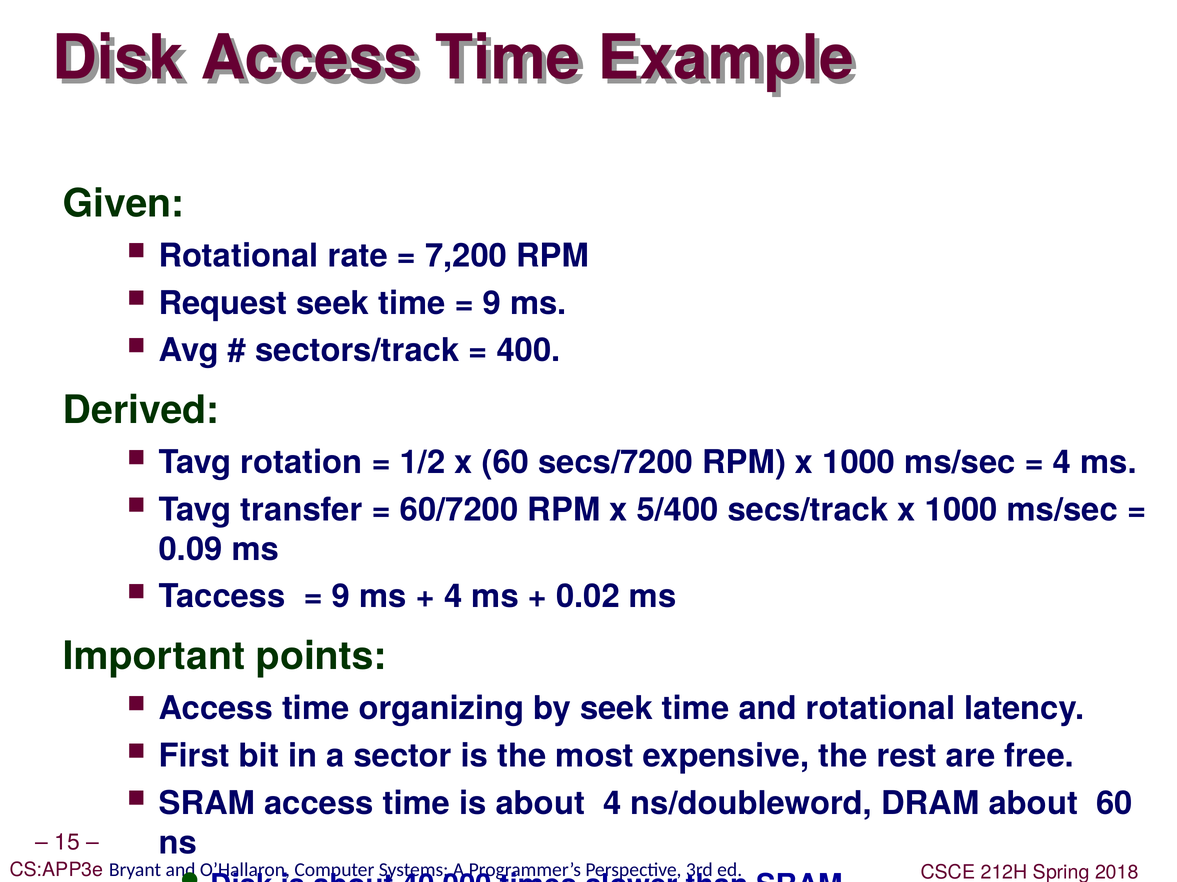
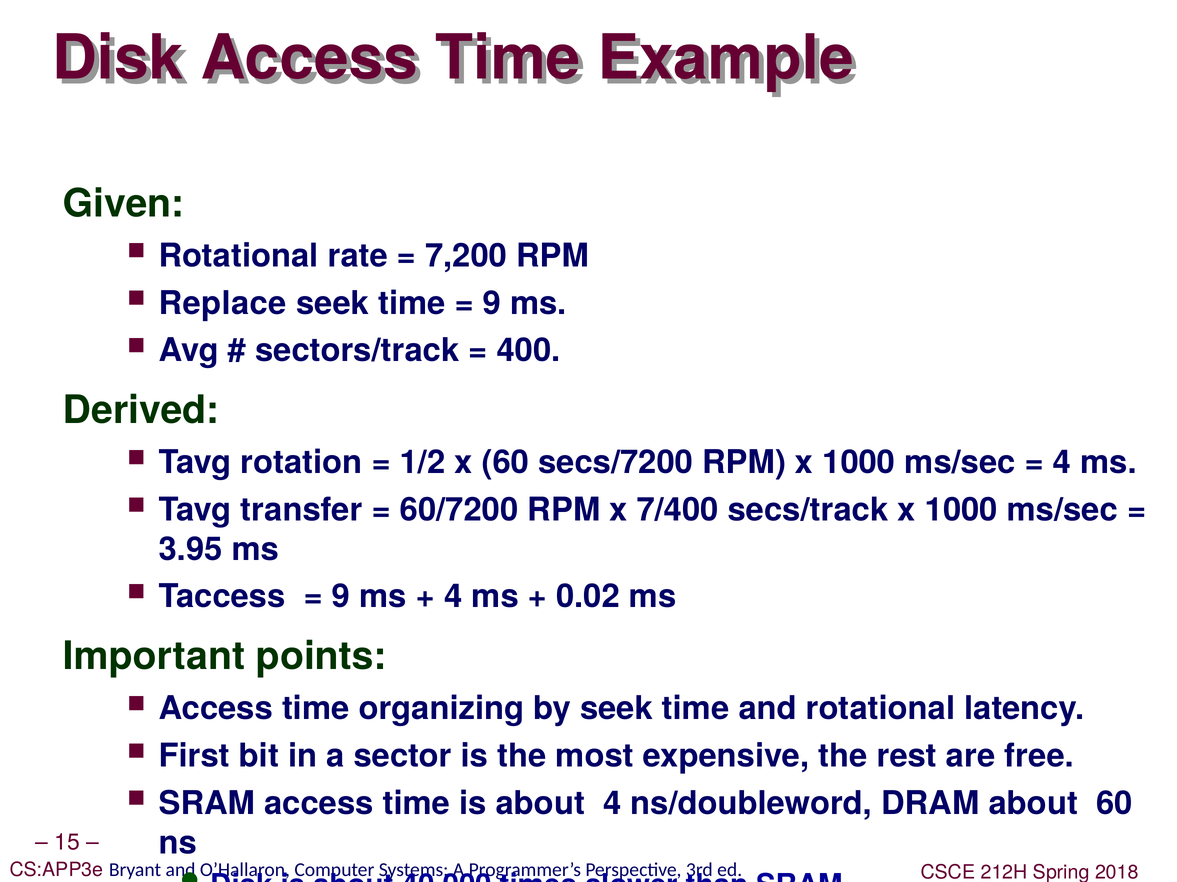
Request: Request -> Replace
5/400: 5/400 -> 7/400
0.09: 0.09 -> 3.95
